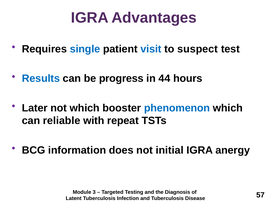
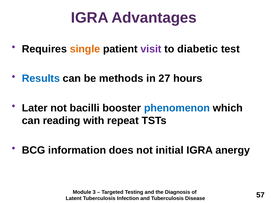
single colour: blue -> orange
visit colour: blue -> purple
suspect: suspect -> diabetic
progress: progress -> methods
44: 44 -> 27
not which: which -> bacilli
reliable: reliable -> reading
